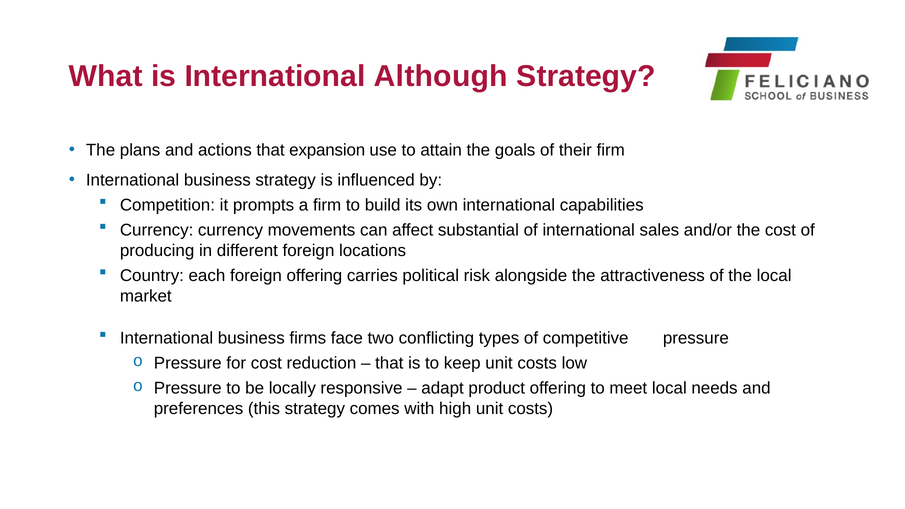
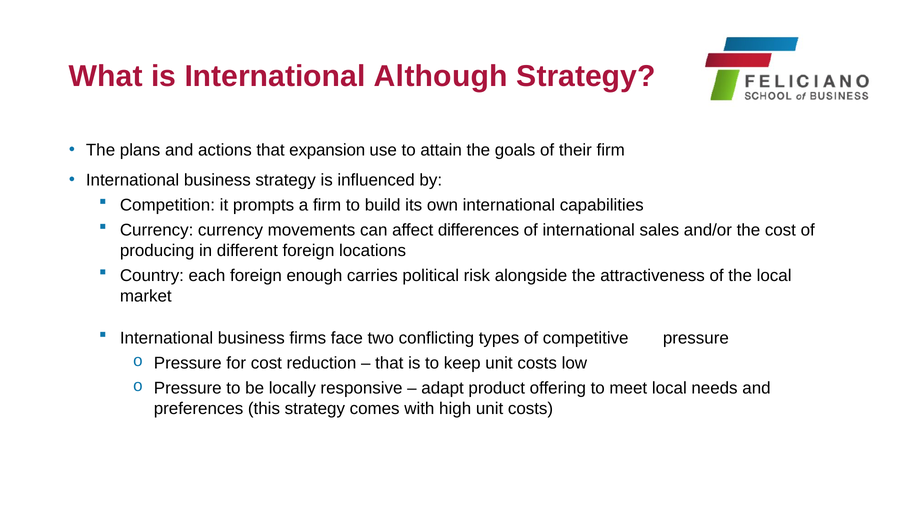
substantial: substantial -> differences
foreign offering: offering -> enough
